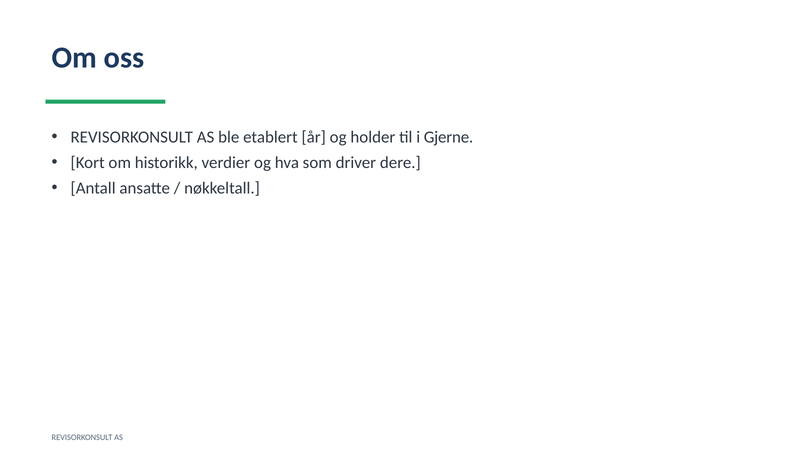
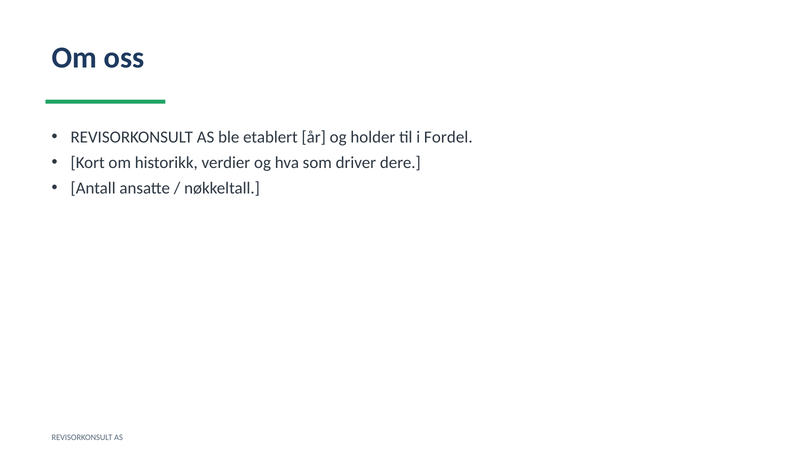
Gjerne: Gjerne -> Fordel
